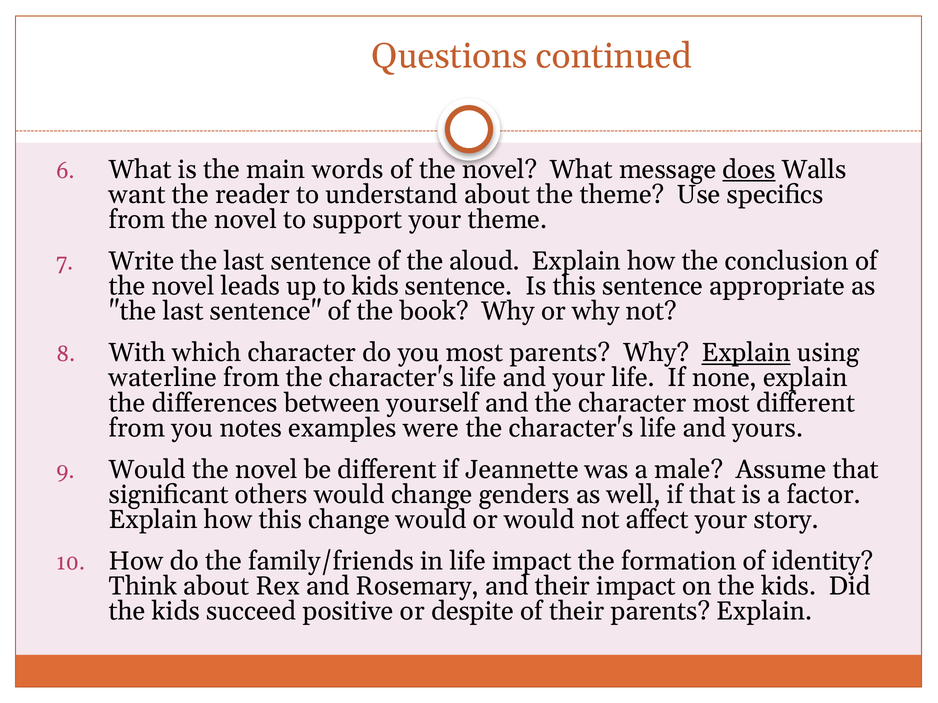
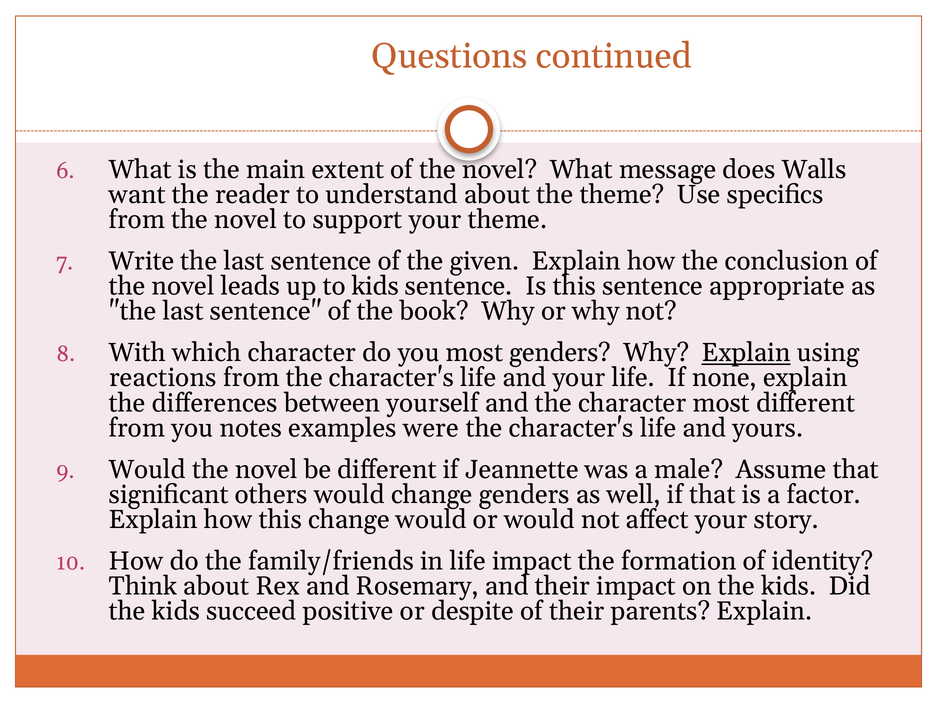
words: words -> extent
does underline: present -> none
aloud: aloud -> given
most parents: parents -> genders
waterline: waterline -> reactions
